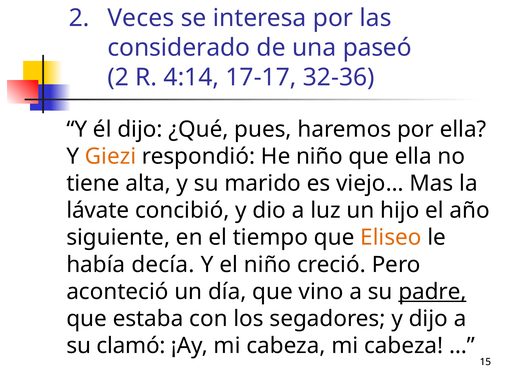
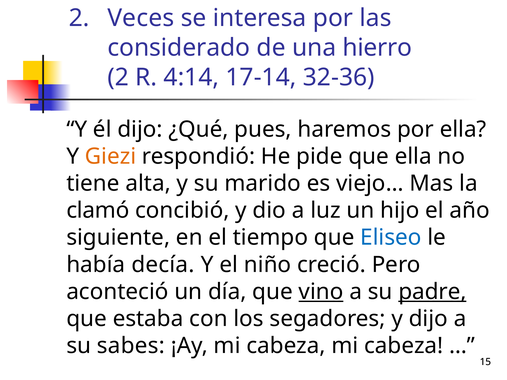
paseó: paseó -> hierro
17-17: 17-17 -> 17-14
He niño: niño -> pide
lávate: lávate -> clamó
Eliseo colour: orange -> blue
vino underline: none -> present
clamó: clamó -> sabes
